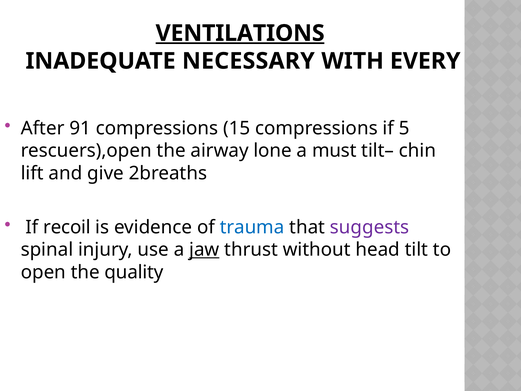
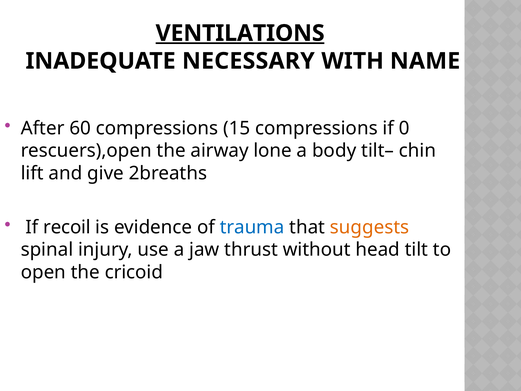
EVERY: EVERY -> NAME
91: 91 -> 60
5: 5 -> 0
must: must -> body
suggests colour: purple -> orange
jaw underline: present -> none
quality: quality -> cricoid
